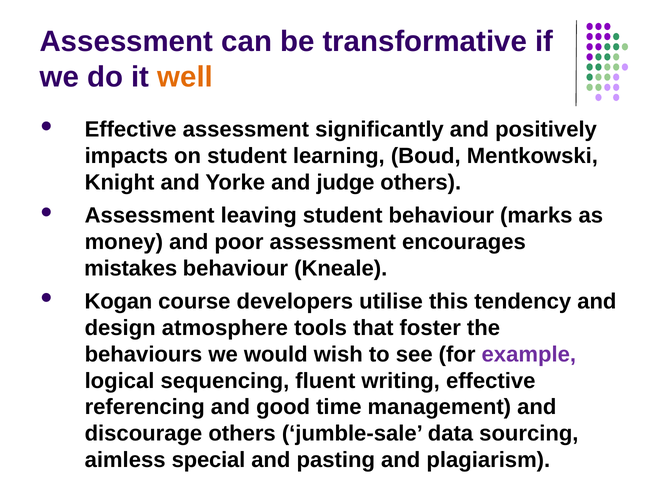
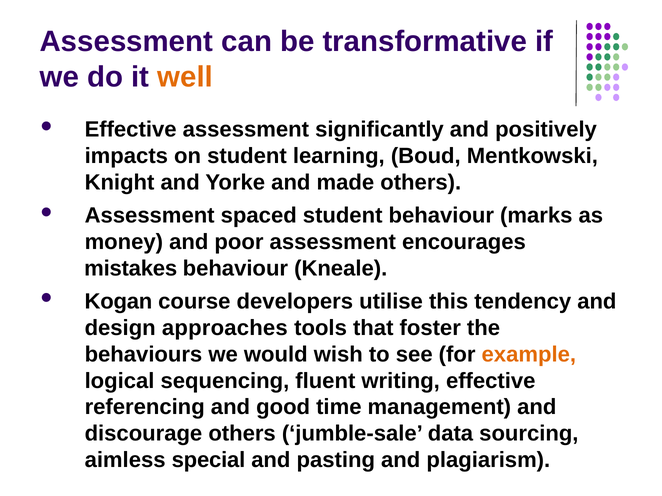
judge: judge -> made
leaving: leaving -> spaced
atmosphere: atmosphere -> approaches
example colour: purple -> orange
